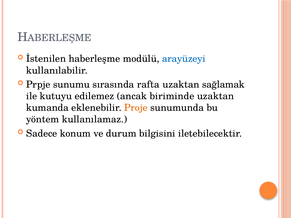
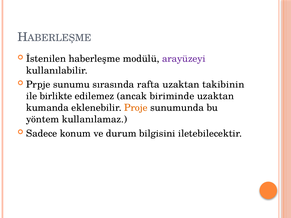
arayüzeyi colour: blue -> purple
sağlamak: sağlamak -> takibinin
kutuyu: kutuyu -> birlikte
